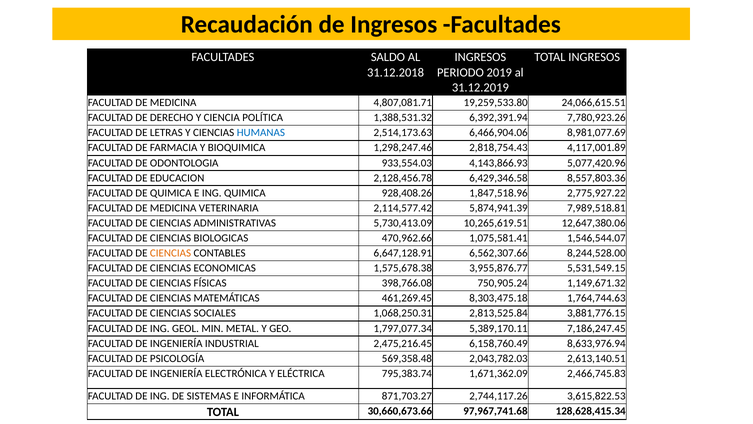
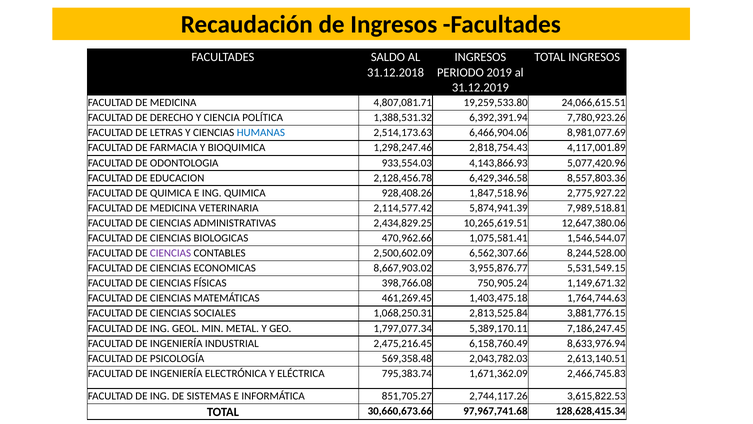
5,730,413.09: 5,730,413.09 -> 2,434,829.25
CIENCIAS at (171, 253) colour: orange -> purple
6,647,128.91: 6,647,128.91 -> 2,500,602.09
1,575,678.38: 1,575,678.38 -> 8,667,903.02
8,303,475.18: 8,303,475.18 -> 1,403,475.18
871,703.27: 871,703.27 -> 851,705.27
